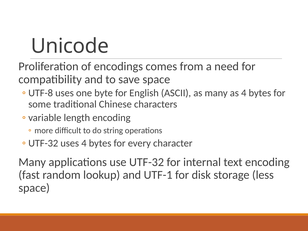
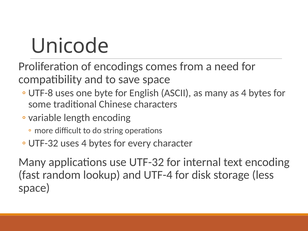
UTF-1: UTF-1 -> UTF-4
